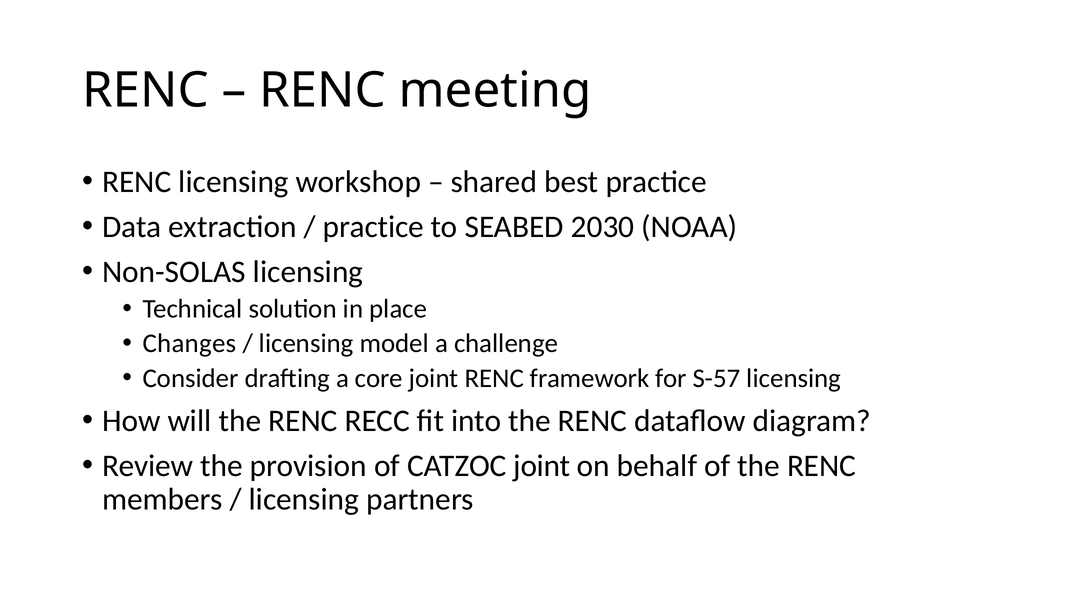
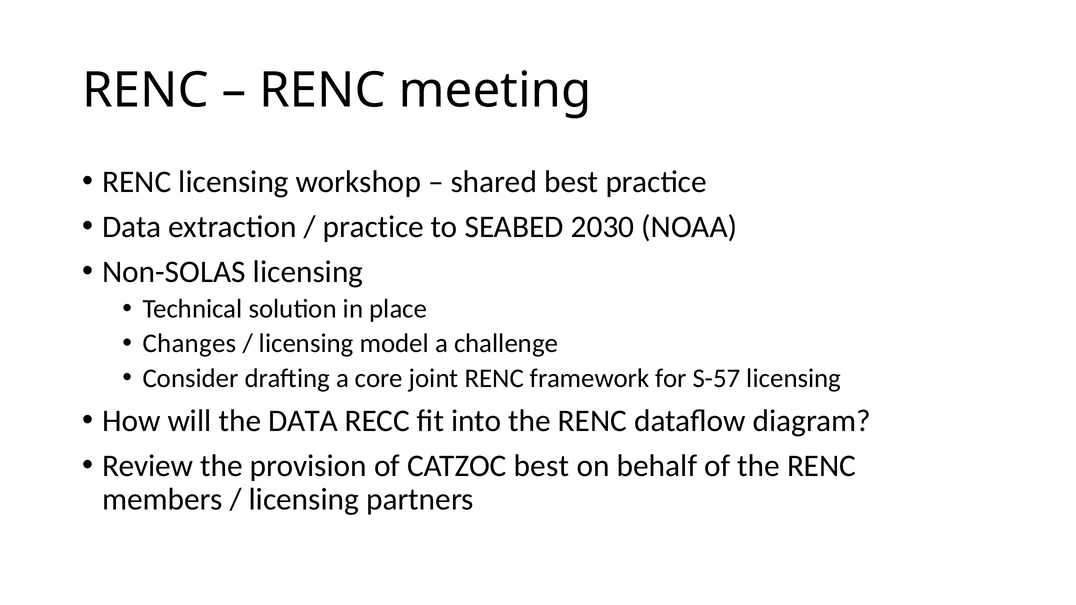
will the RENC: RENC -> DATA
CATZOC joint: joint -> best
